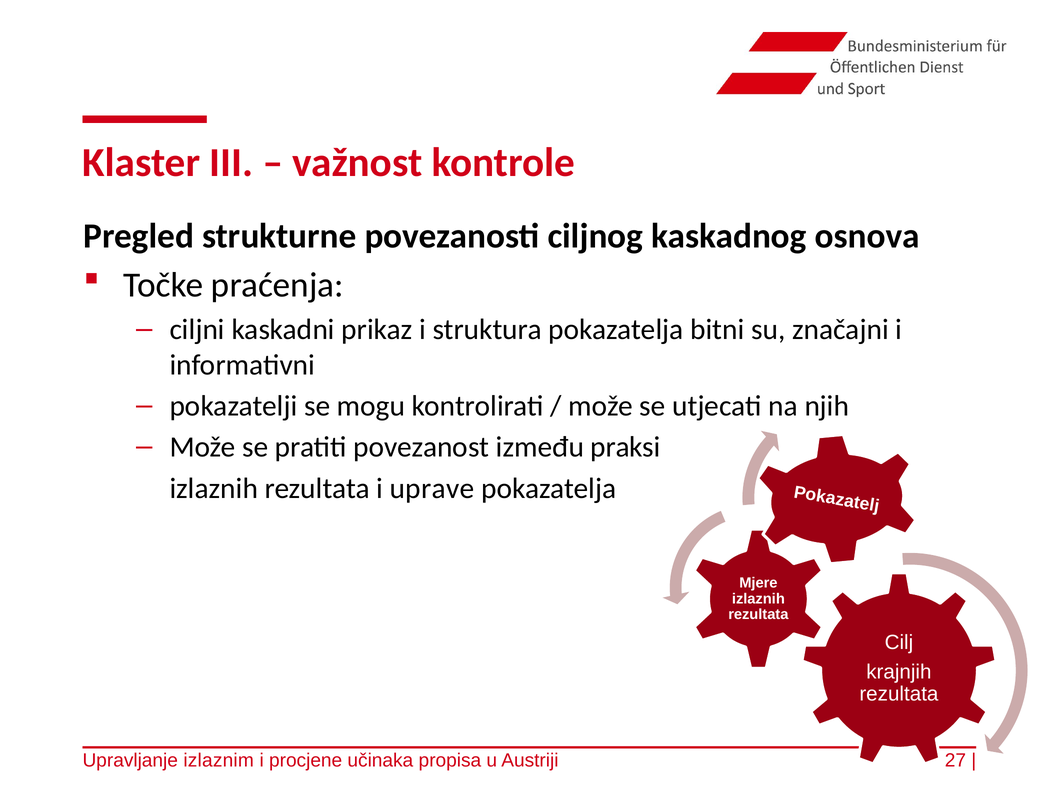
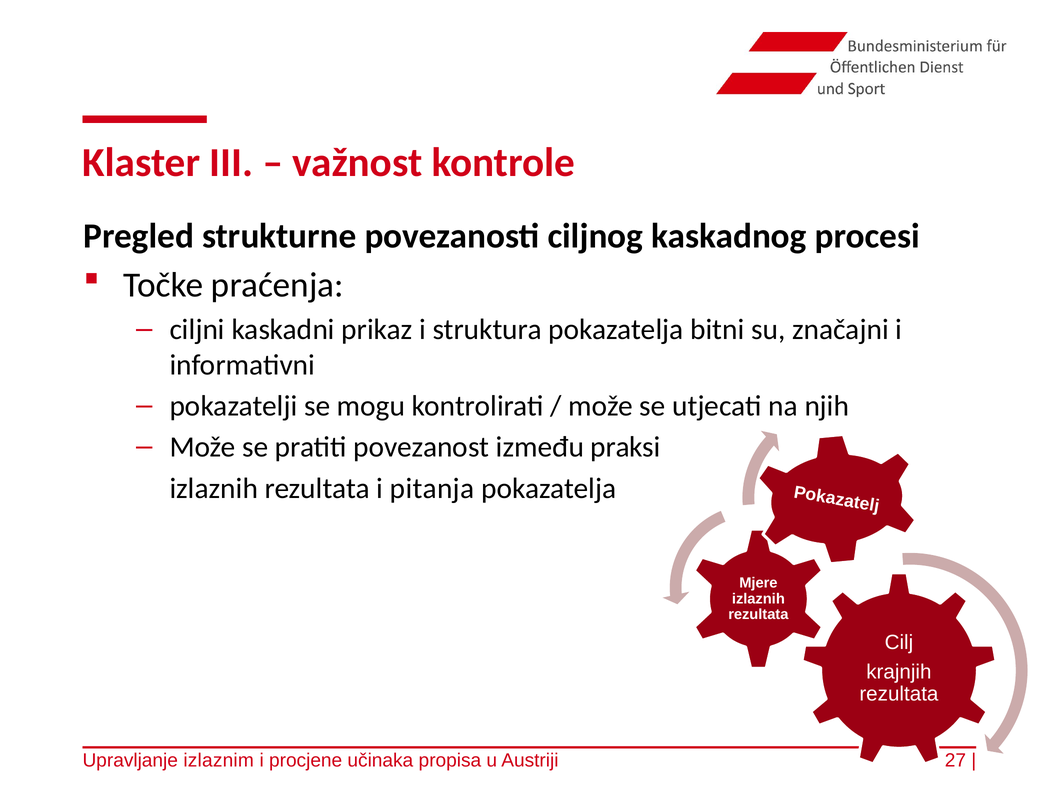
osnova: osnova -> procesi
uprave: uprave -> pitanja
